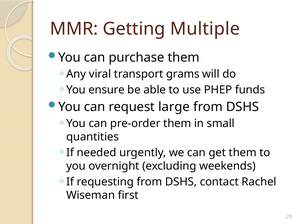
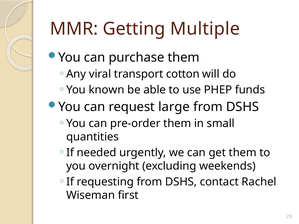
grams: grams -> cotton
ensure: ensure -> known
